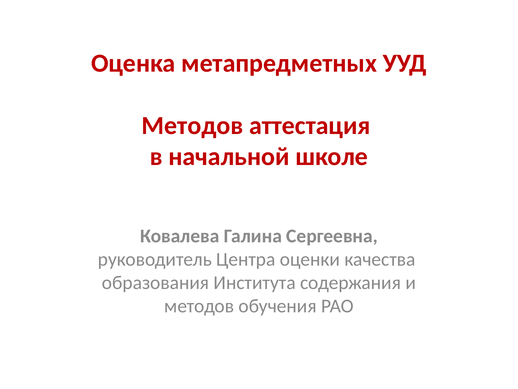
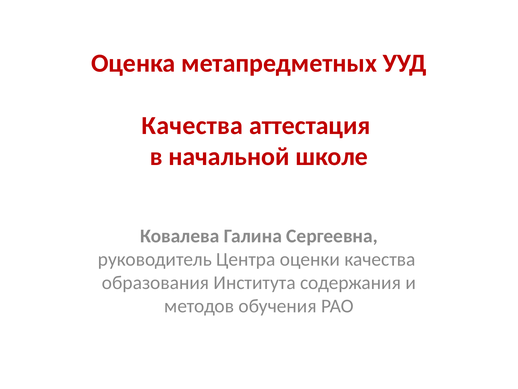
Методов at (192, 125): Методов -> Качества
